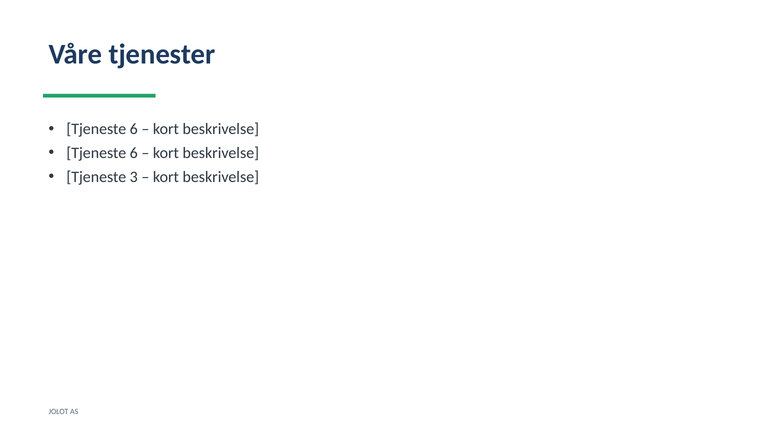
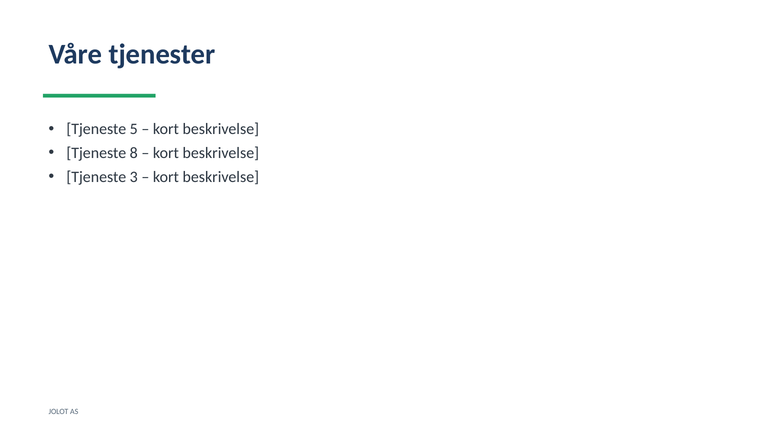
6 at (134, 129): 6 -> 5
6 at (134, 153): 6 -> 8
